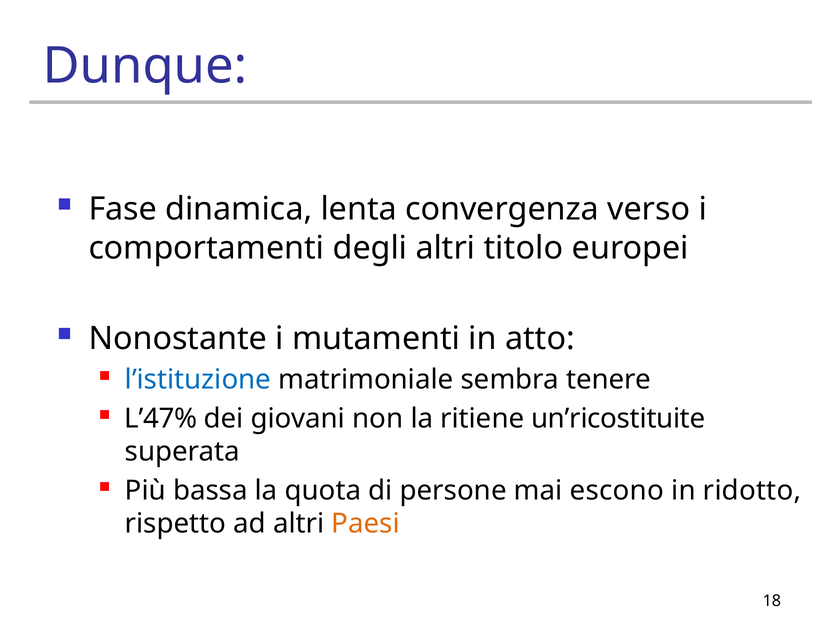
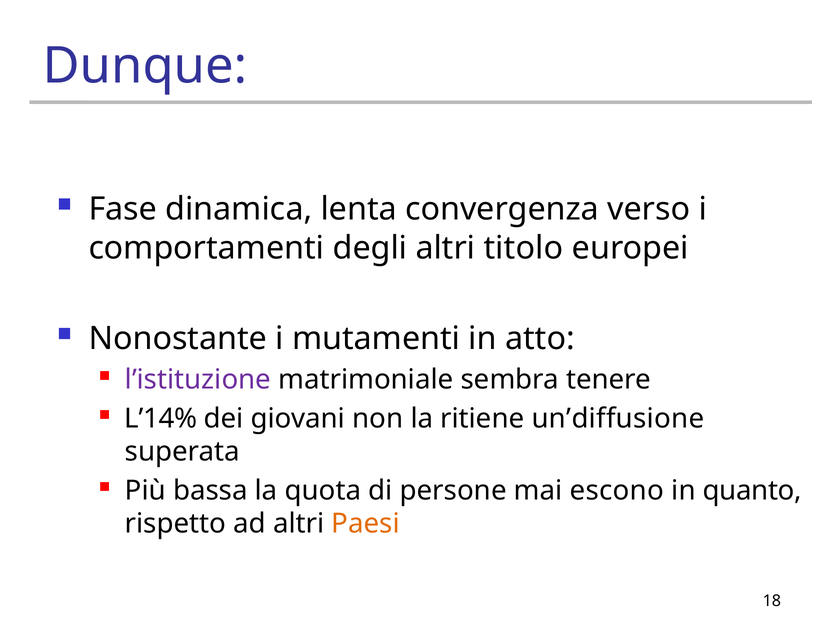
l’istituzione colour: blue -> purple
L’47%: L’47% -> L’14%
un’ricostituite: un’ricostituite -> un’diffusione
ridotto: ridotto -> quanto
